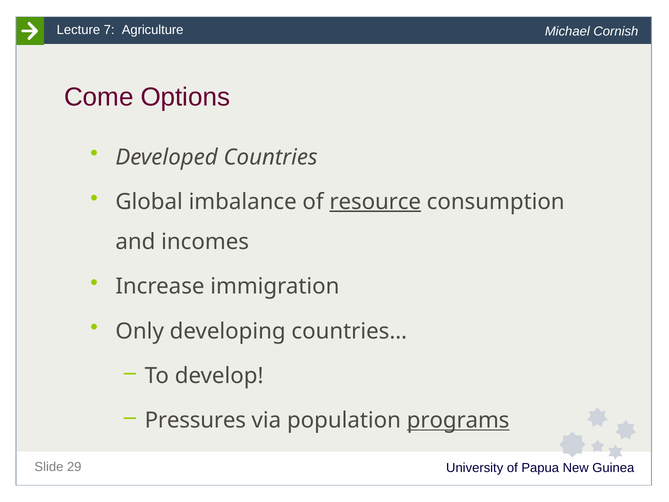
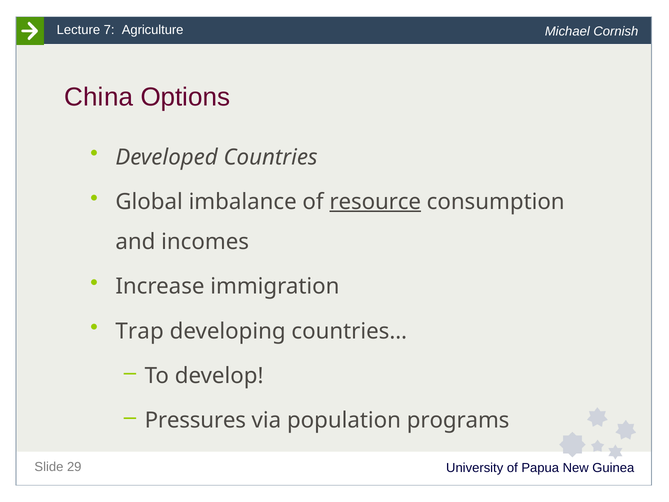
Come: Come -> China
Only: Only -> Trap
programs underline: present -> none
